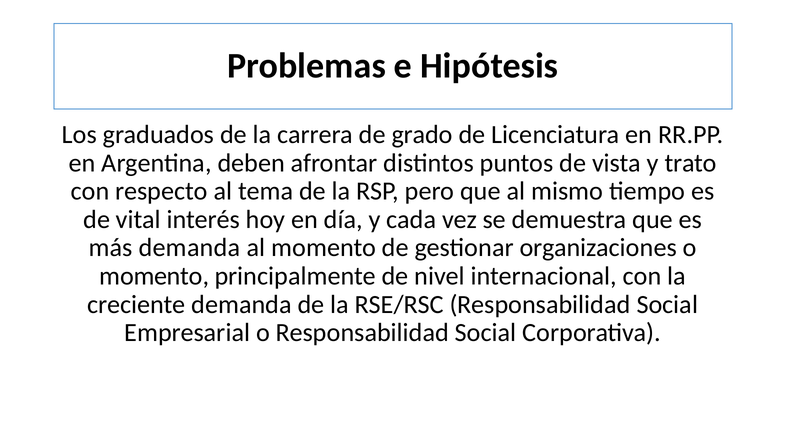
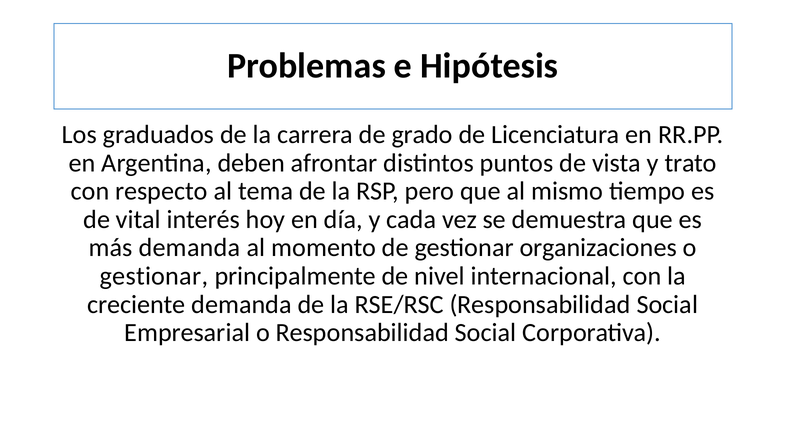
momento at (154, 276): momento -> gestionar
